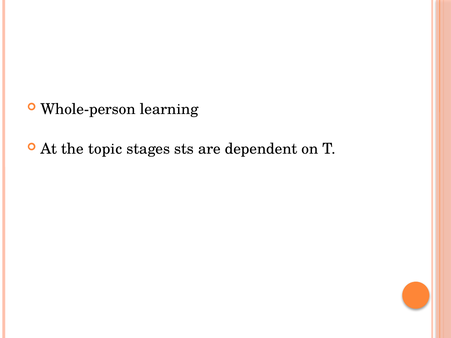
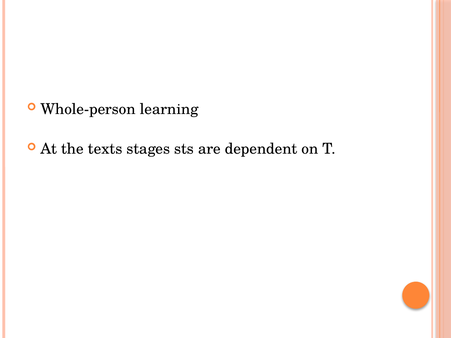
topic: topic -> texts
